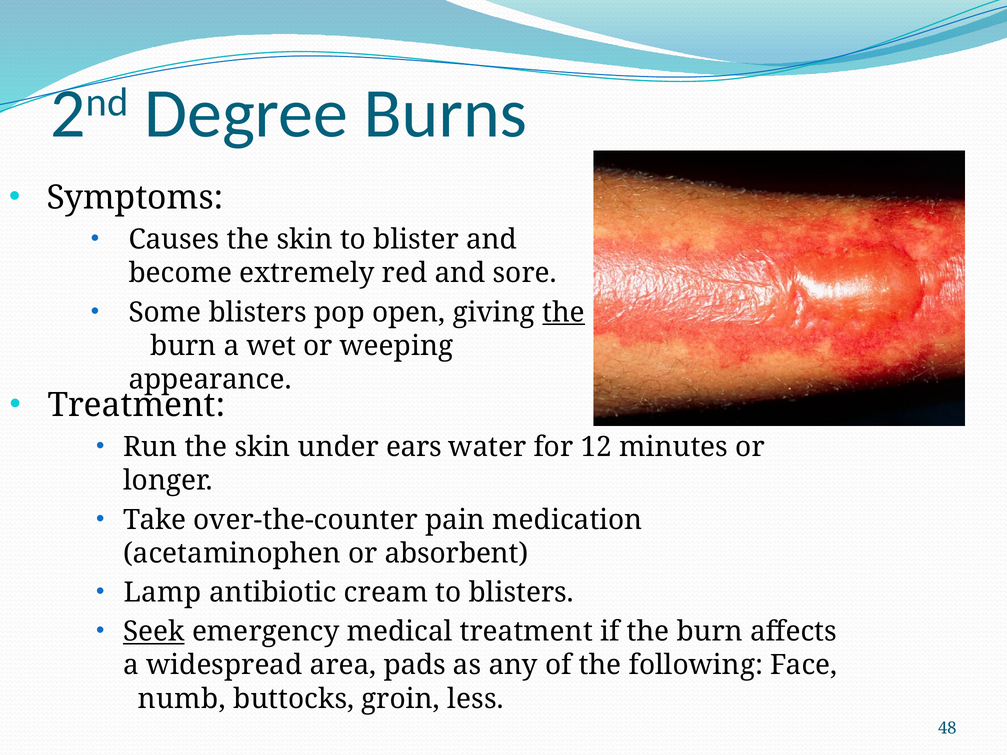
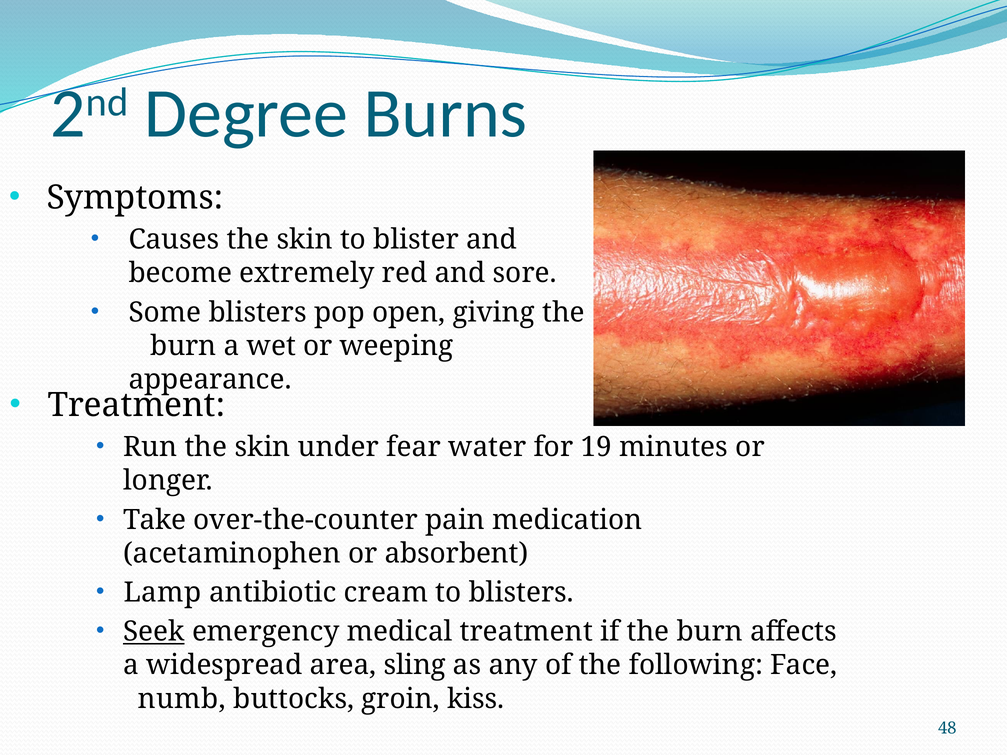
the at (564, 312) underline: present -> none
ears: ears -> fear
12: 12 -> 19
pads: pads -> sling
less: less -> kiss
